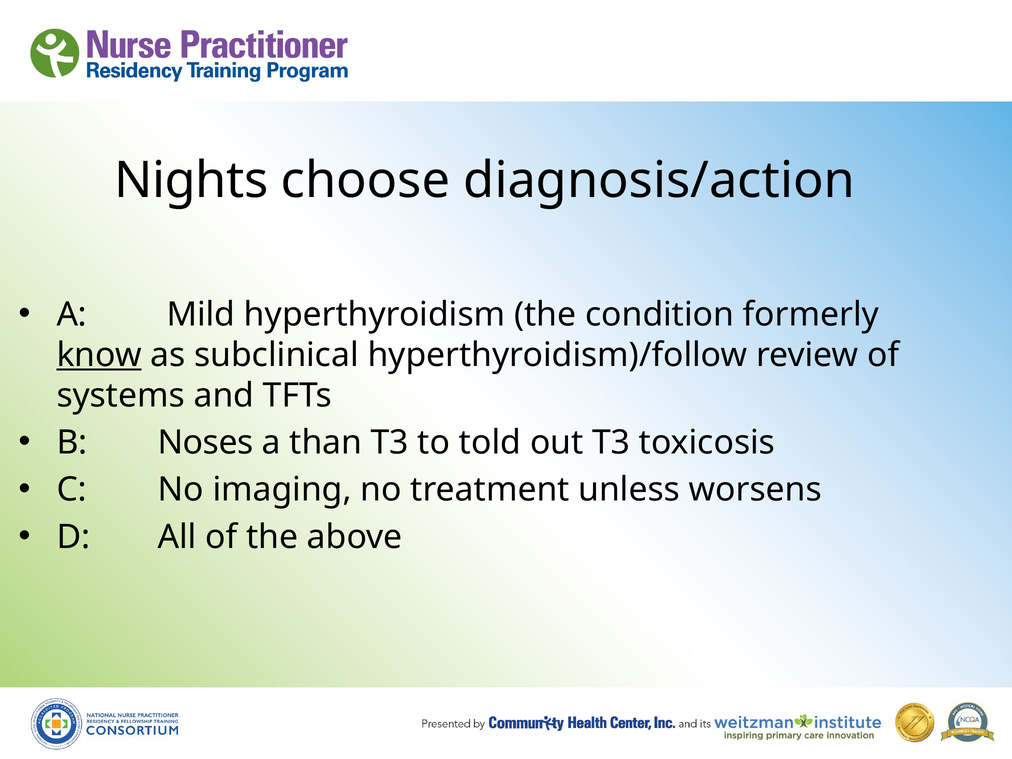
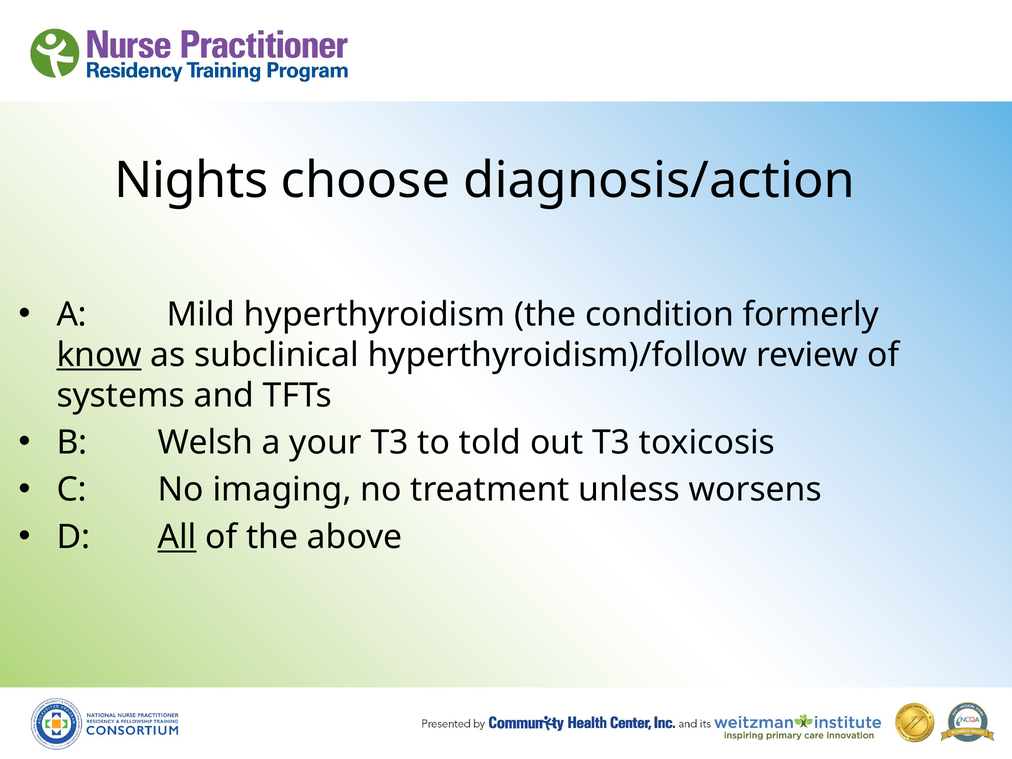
Noses: Noses -> Welsh
than: than -> your
All underline: none -> present
